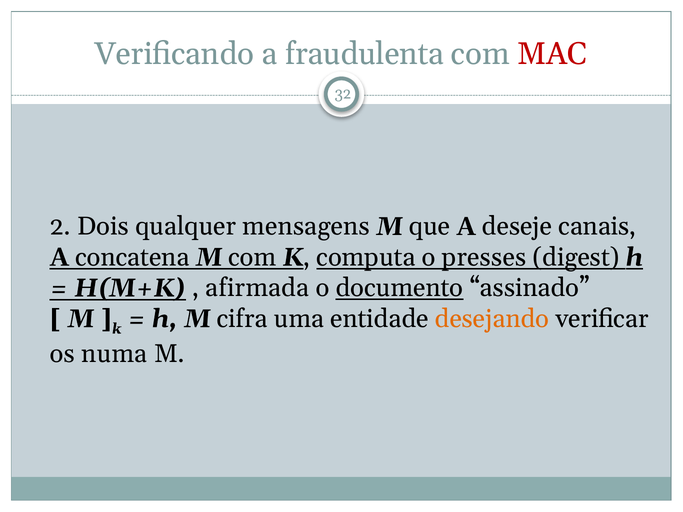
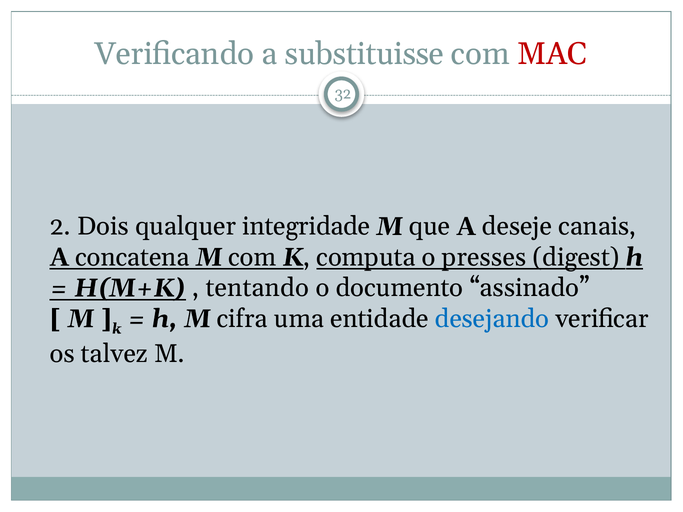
fraudulenta: fraudulenta -> substituisse
mensagens: mensagens -> integridade
afirmada: afirmada -> tentando
documento underline: present -> none
desejando colour: orange -> blue
numa: numa -> talvez
